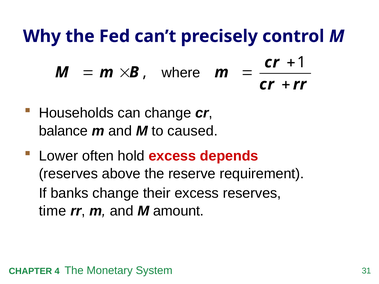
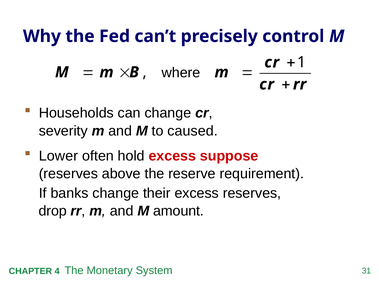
balance: balance -> severity
depends: depends -> suppose
time: time -> drop
